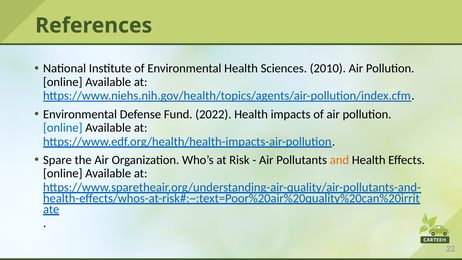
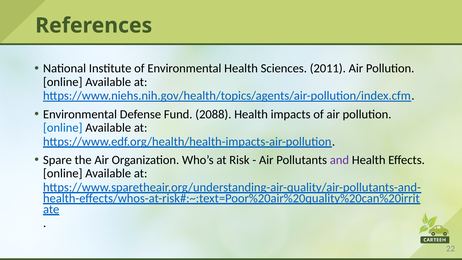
2010: 2010 -> 2011
2022: 2022 -> 2088
and colour: orange -> purple
